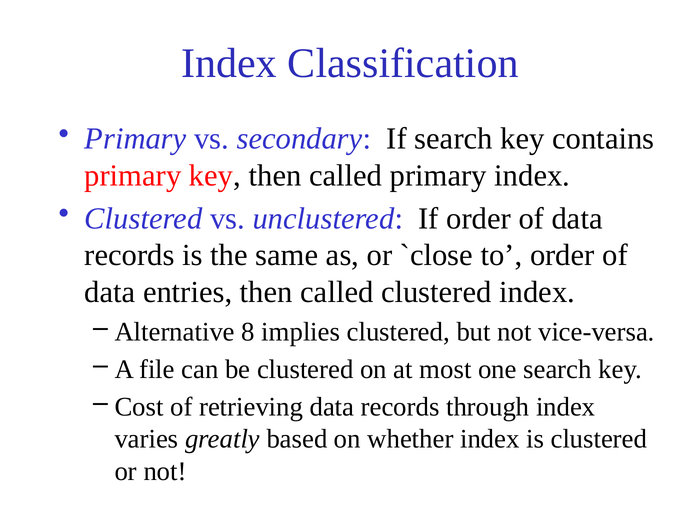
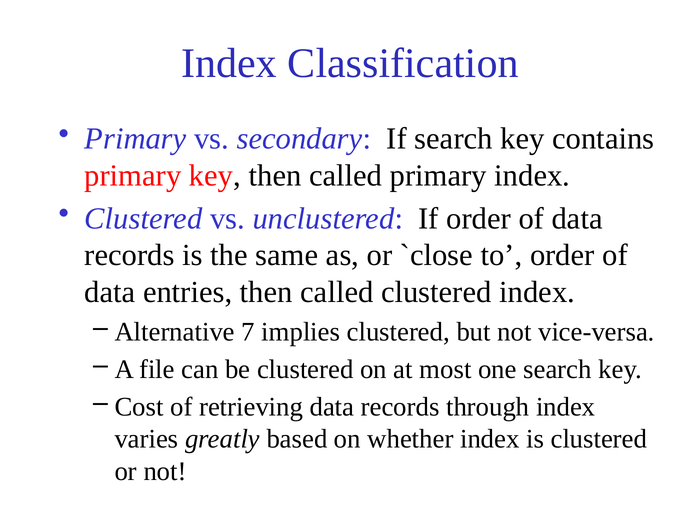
8: 8 -> 7
